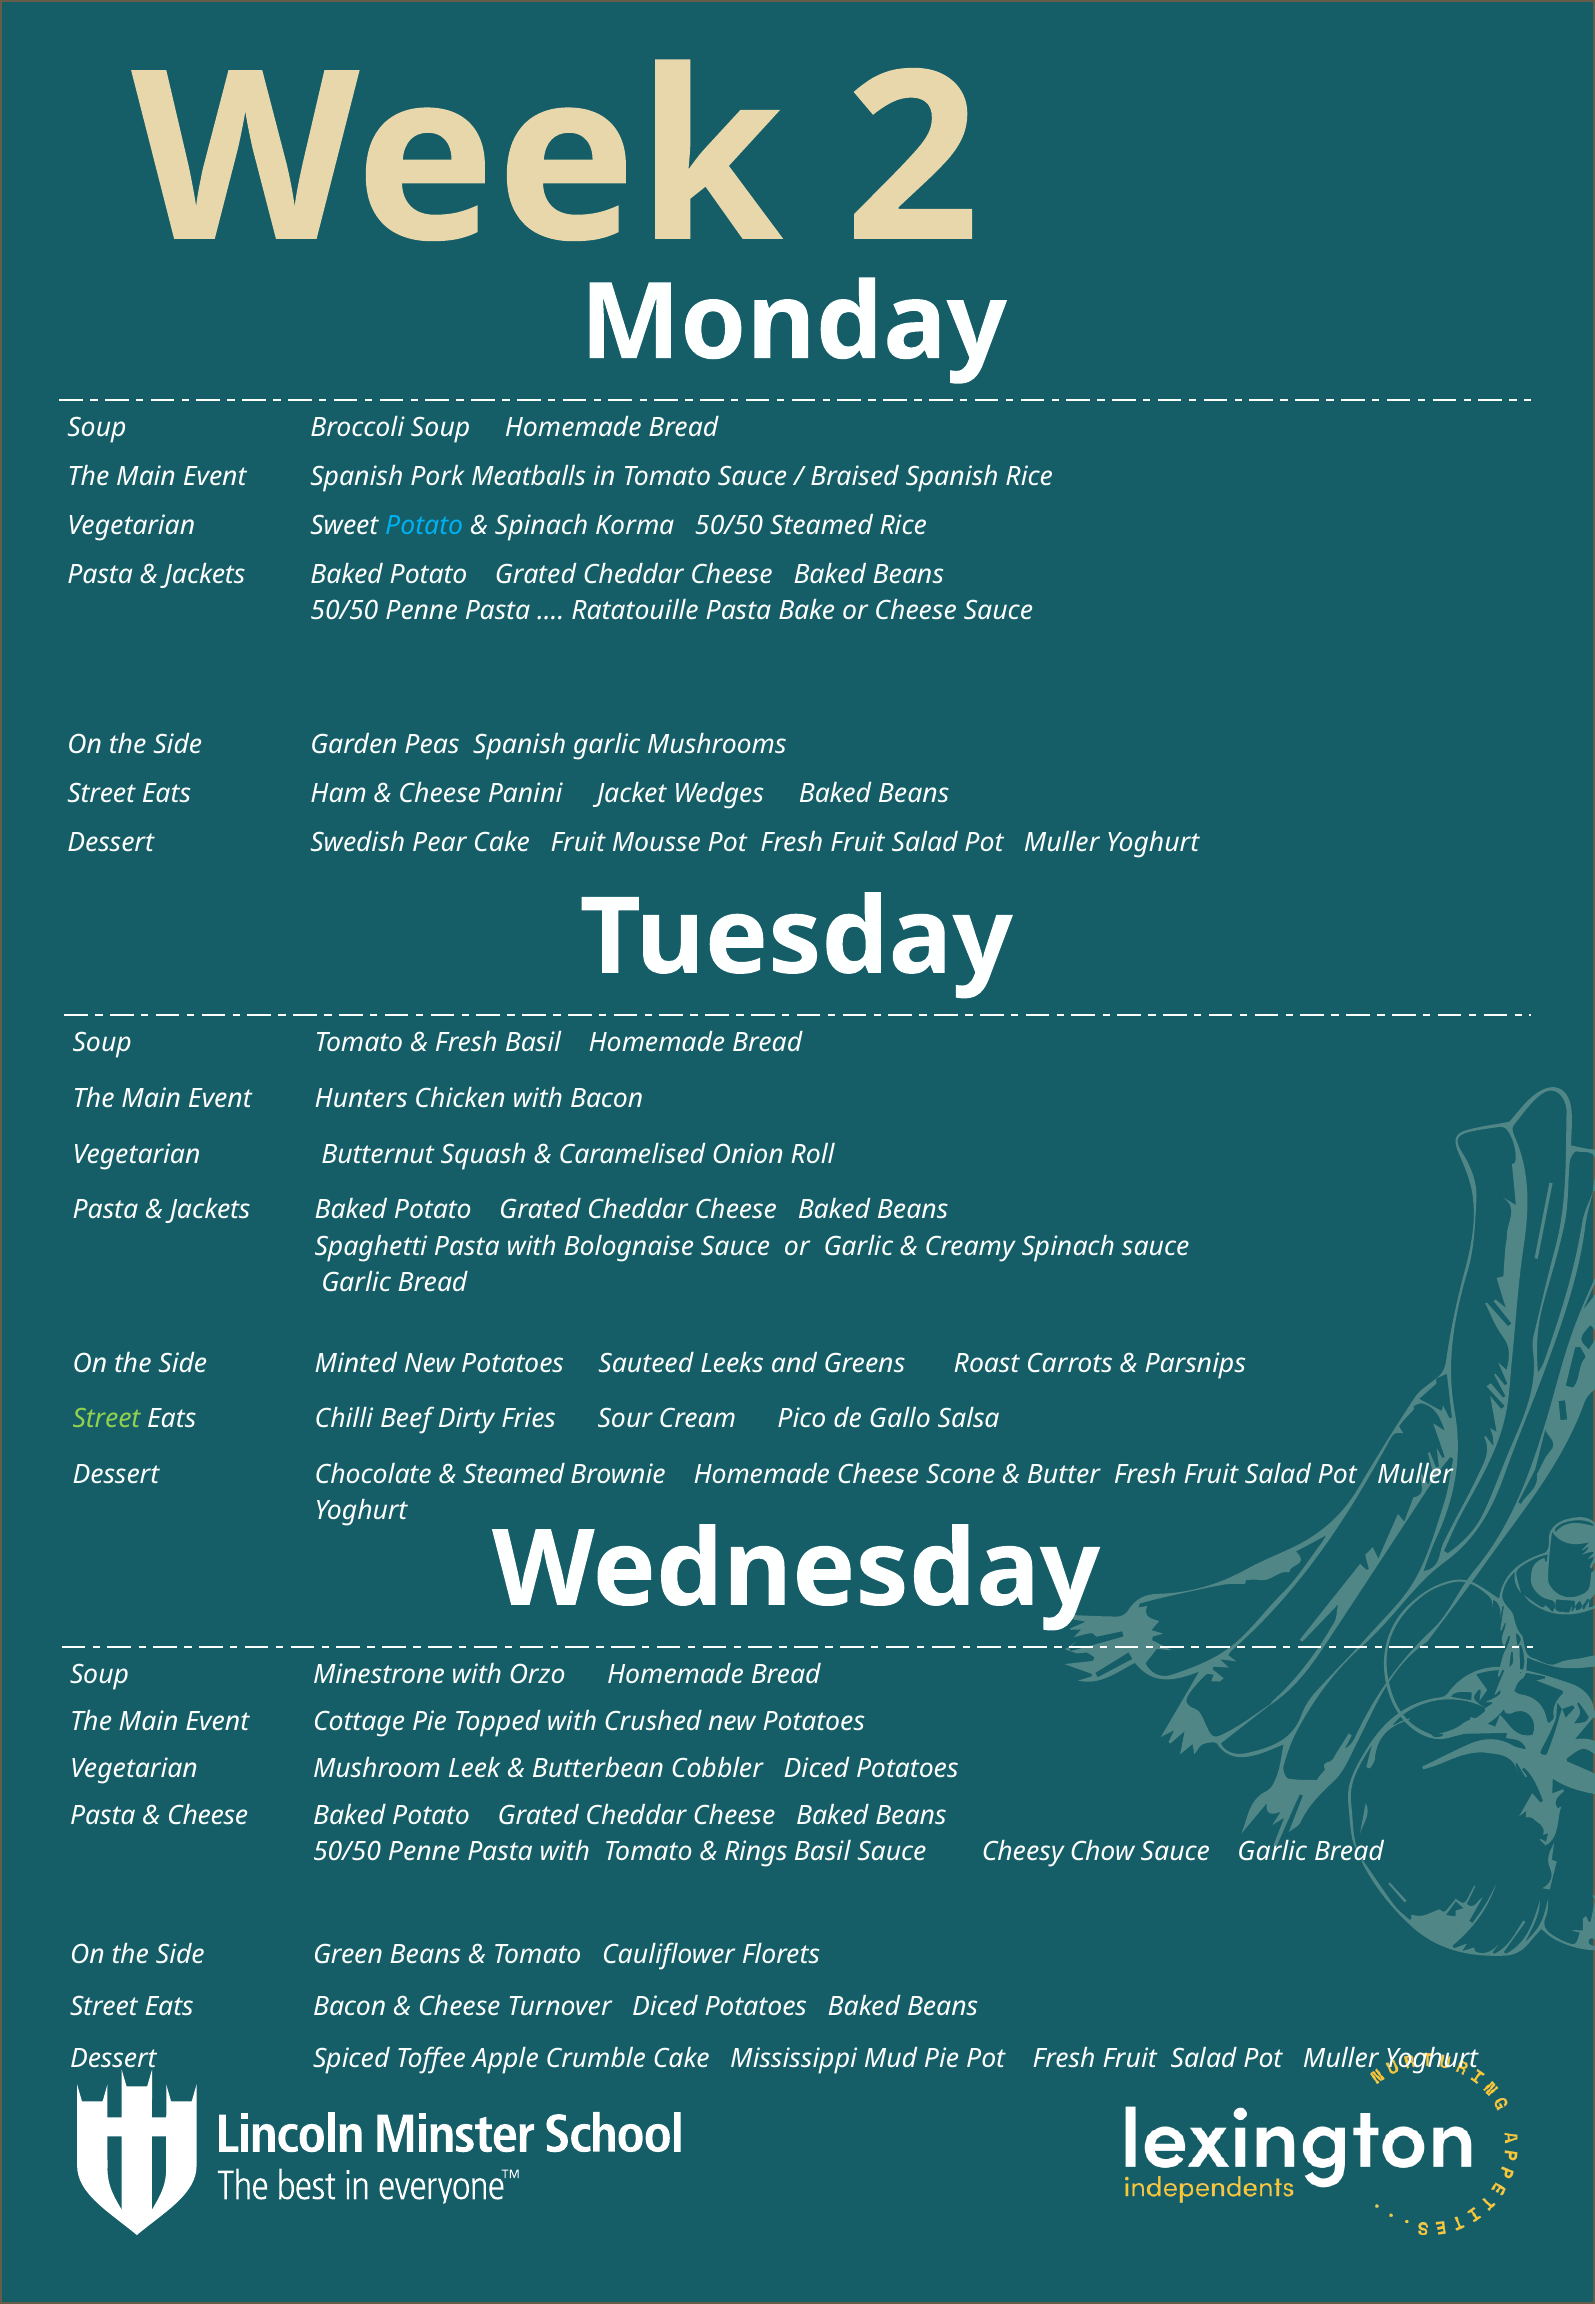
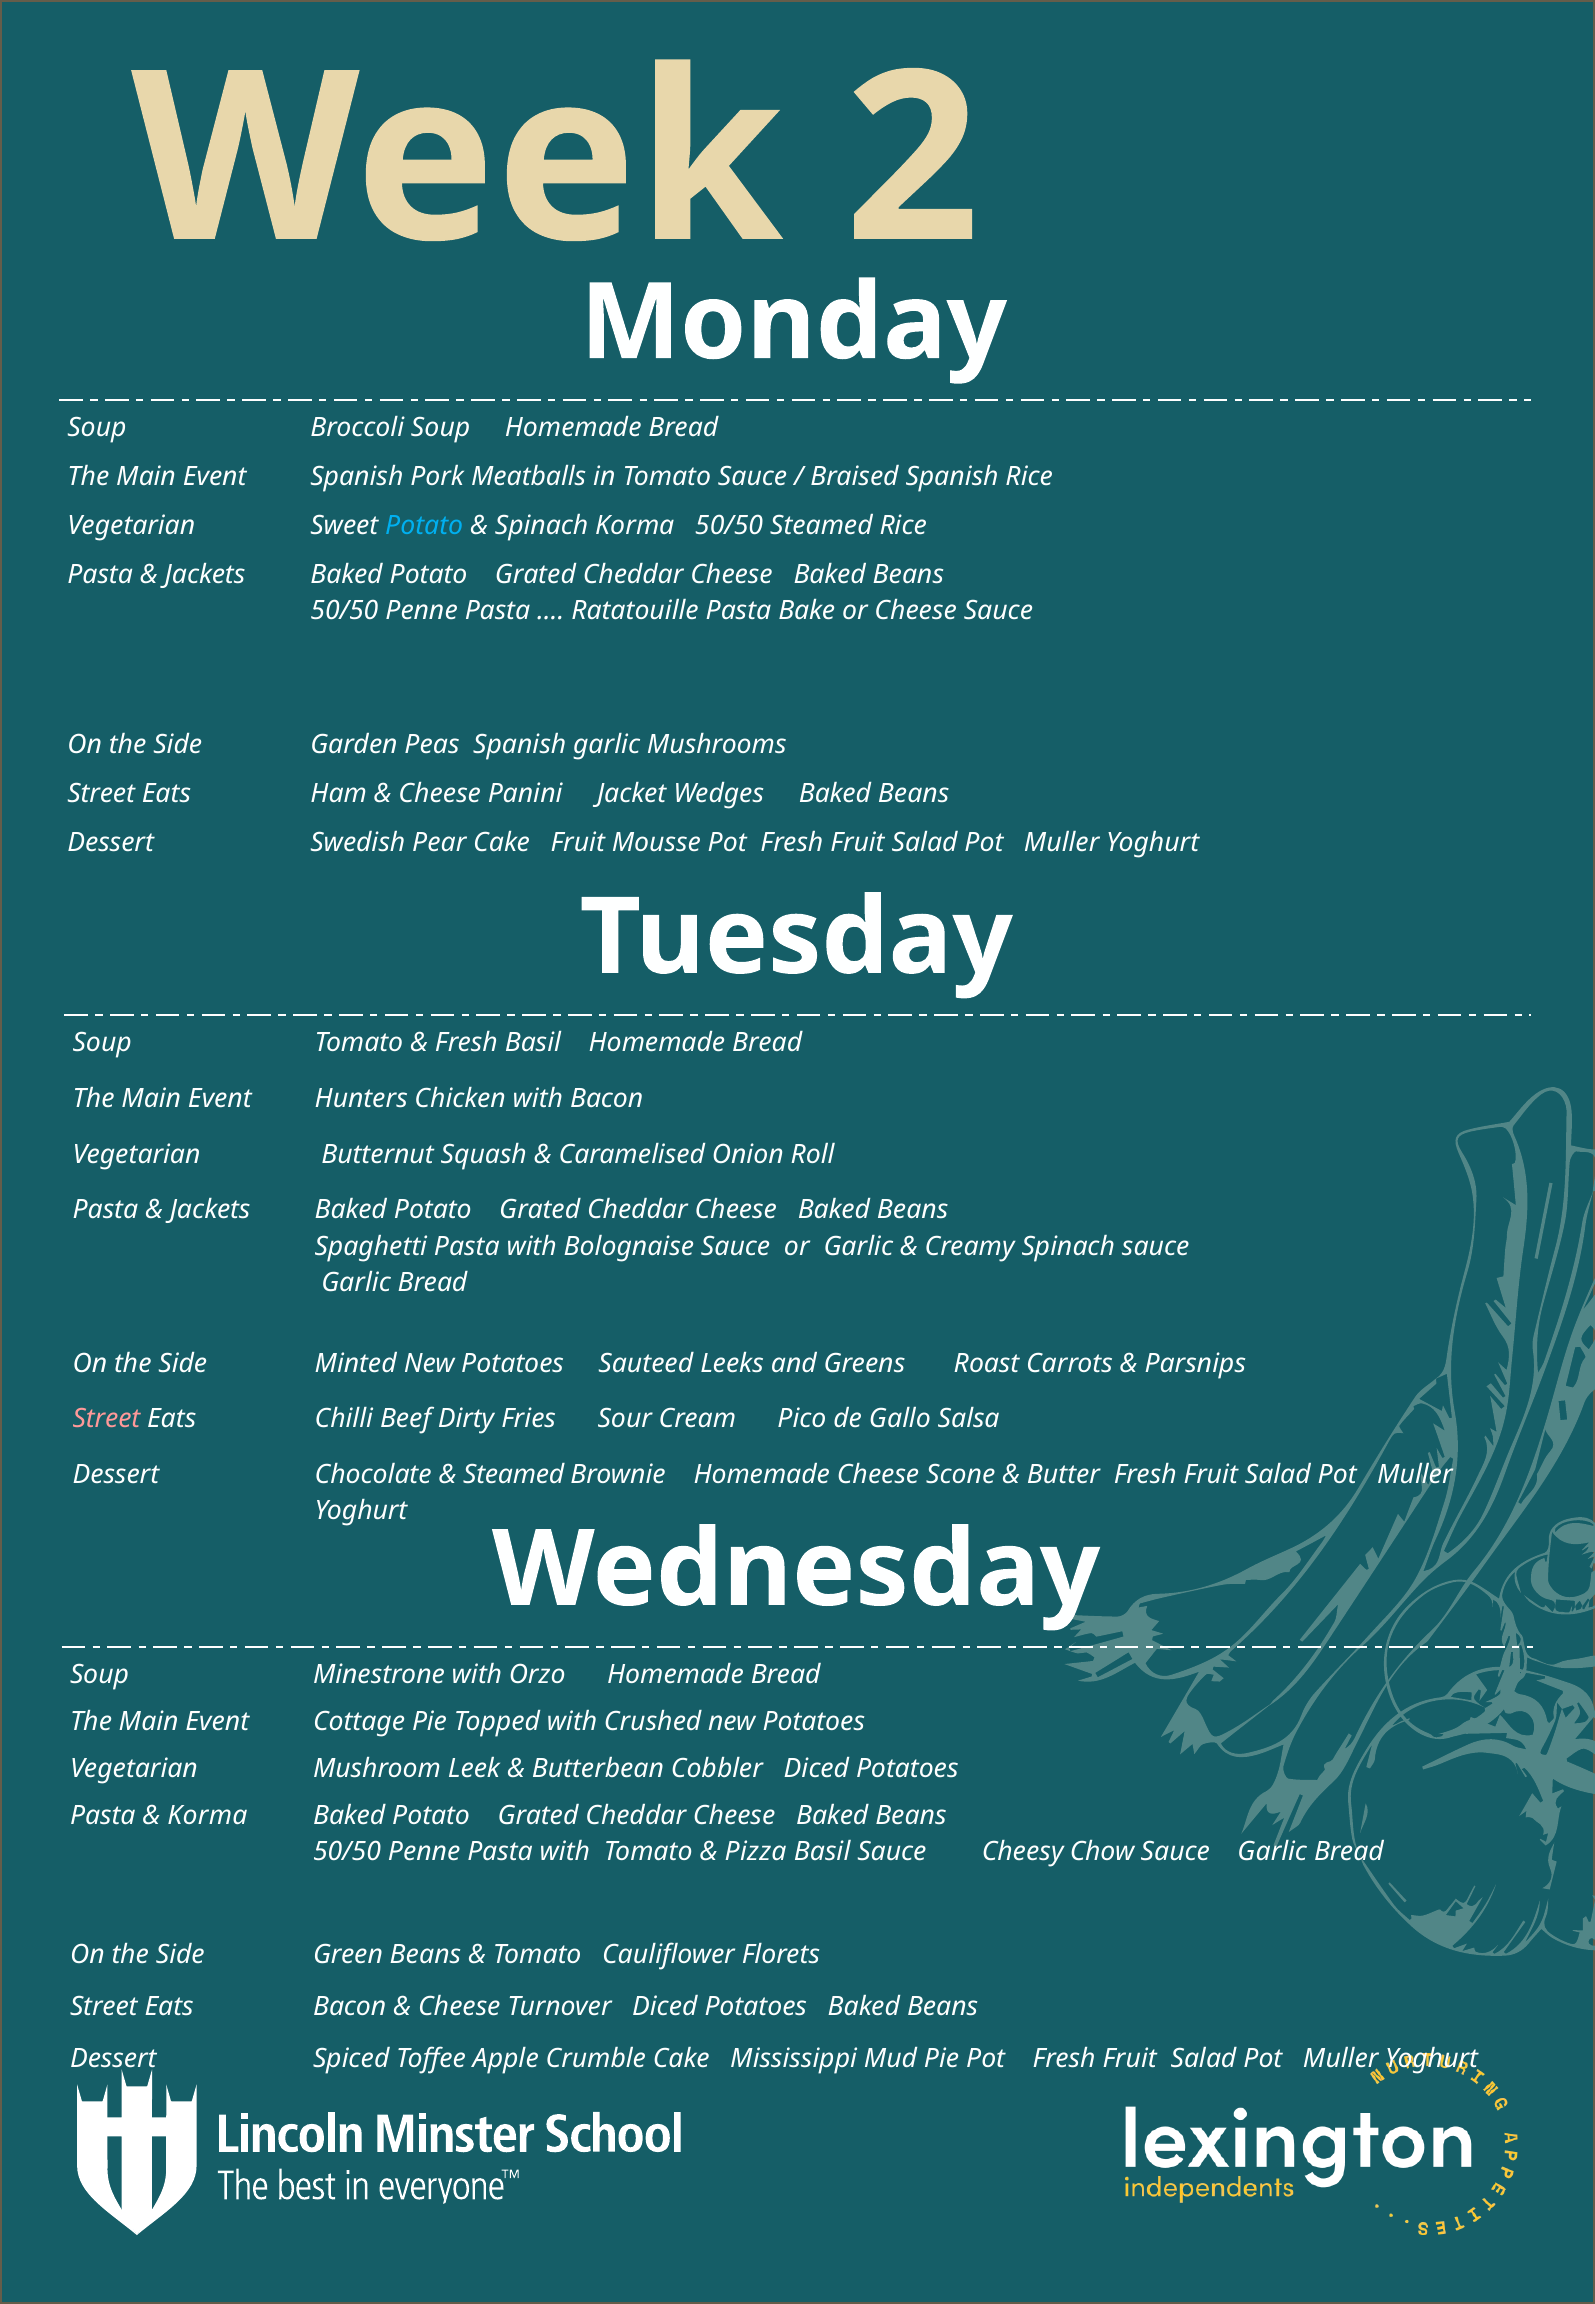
Street at (106, 1419) colour: light green -> pink
Cheese at (208, 1816): Cheese -> Korma
Rings: Rings -> Pizza
